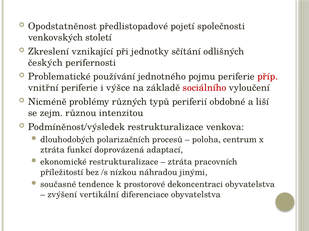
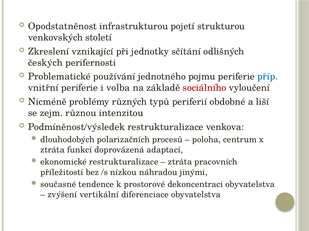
předlistopadové: předlistopadové -> infrastrukturou
společnosti: společnosti -> strukturou
příp colour: red -> blue
výšce: výšce -> volba
